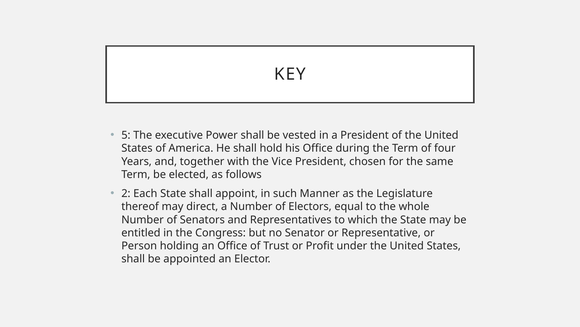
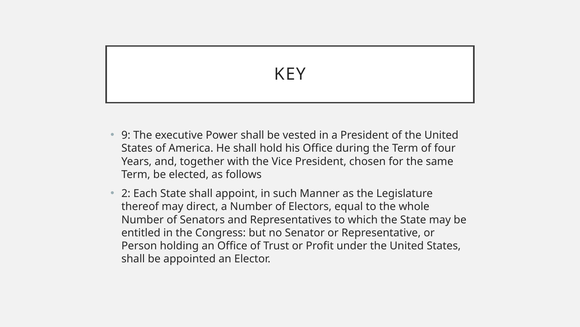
5: 5 -> 9
